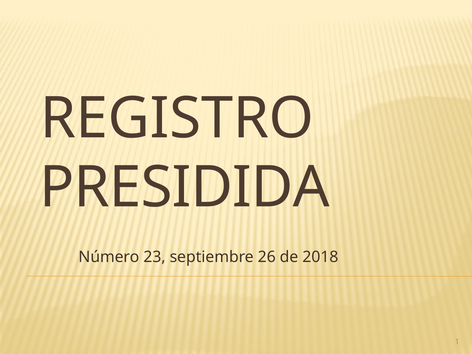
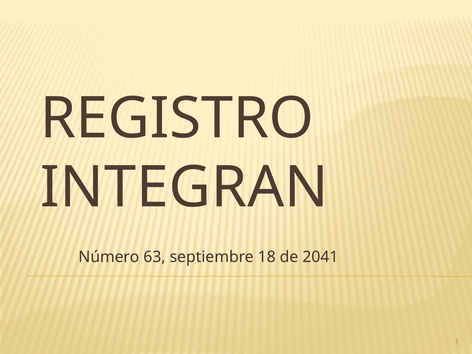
PRESIDIDA: PRESIDIDA -> INTEGRAN
23: 23 -> 63
26: 26 -> 18
2018: 2018 -> 2041
